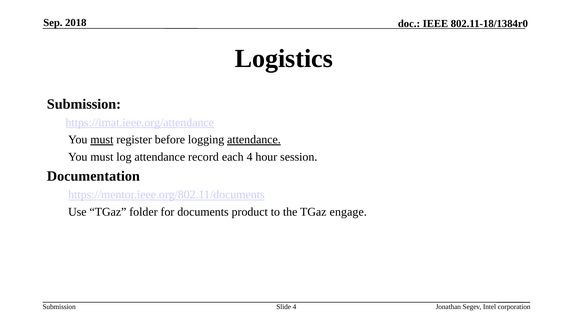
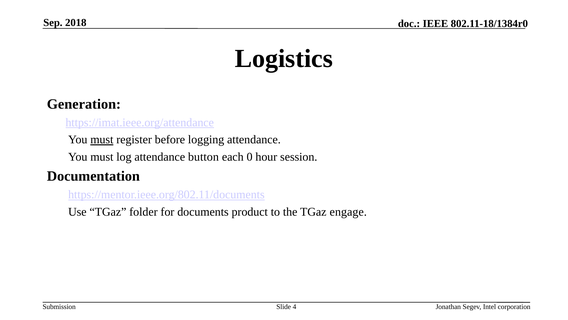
Submission at (84, 104): Submission -> Generation
attendance at (254, 140) underline: present -> none
record: record -> button
each 4: 4 -> 0
